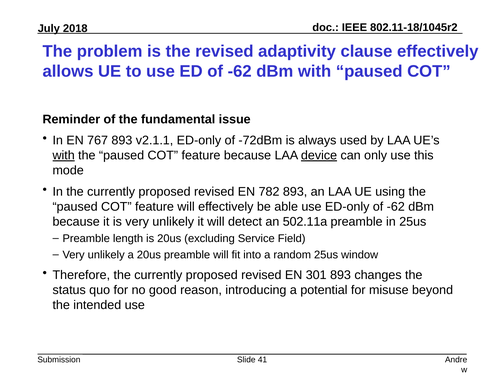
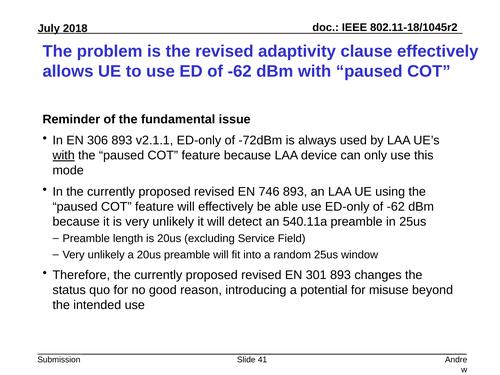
767: 767 -> 306
device underline: present -> none
782: 782 -> 746
502.11a: 502.11a -> 540.11a
